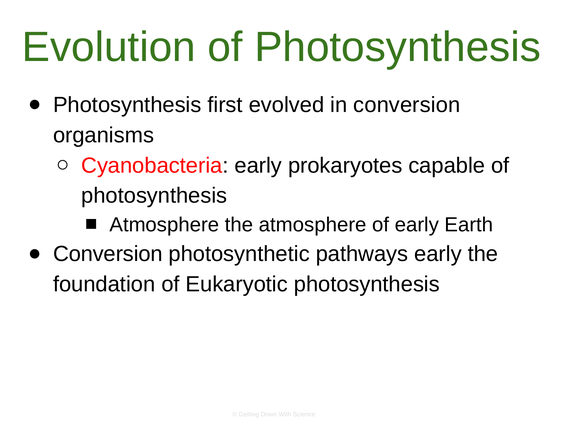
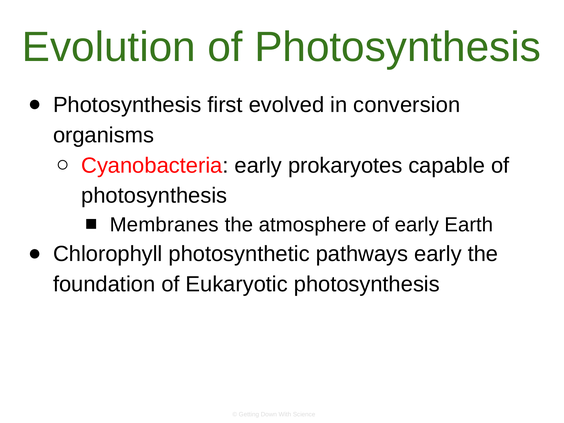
Atmosphere at (164, 225): Atmosphere -> Membranes
Conversion at (108, 254): Conversion -> Chlorophyll
